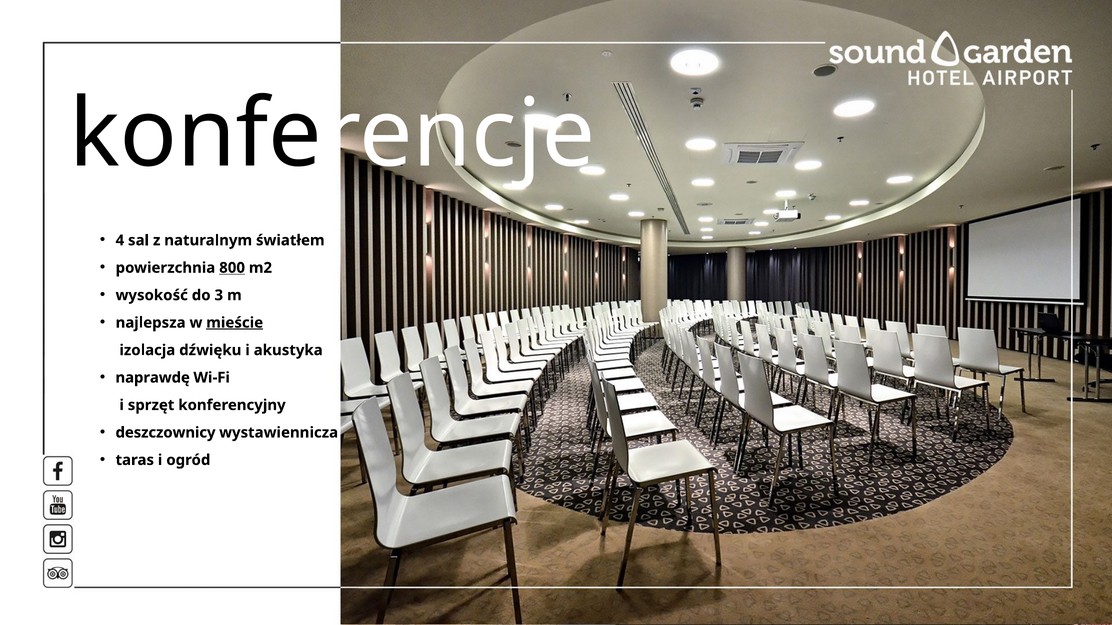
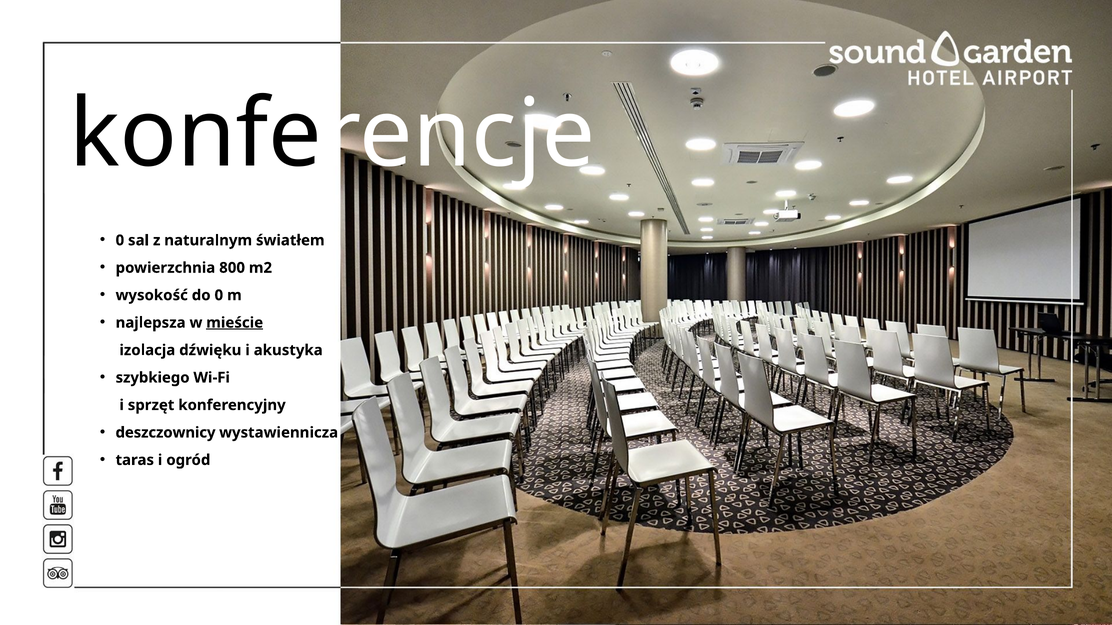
4 at (120, 241): 4 -> 0
800 underline: present -> none
do 3: 3 -> 0
naprawdę: naprawdę -> szybkiego
